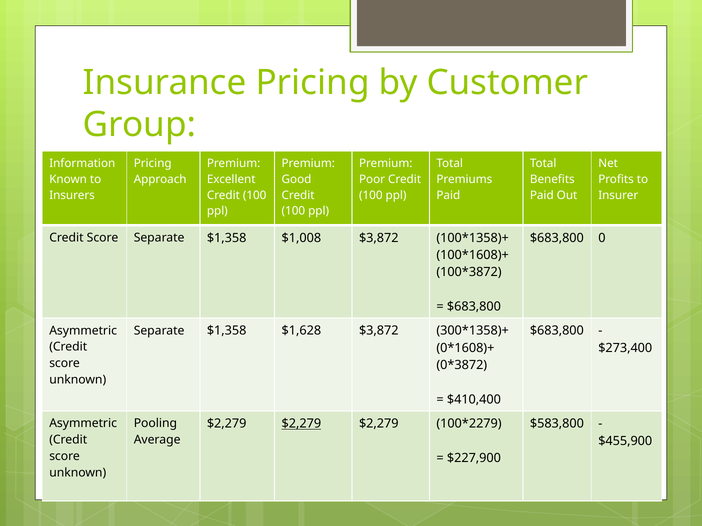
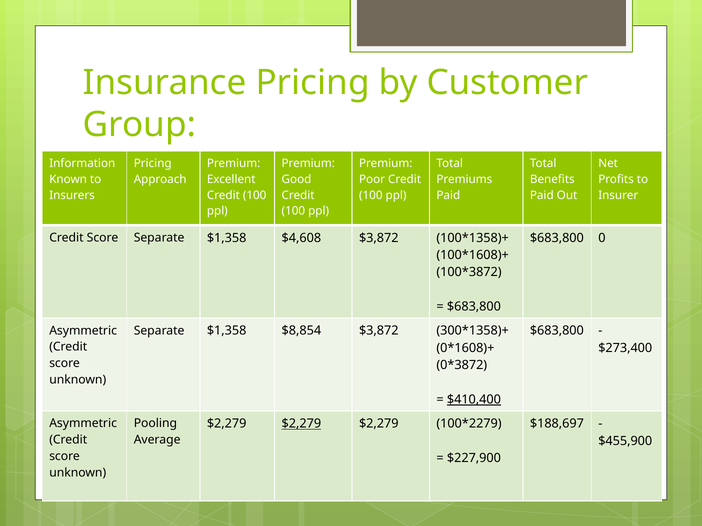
$1,008: $1,008 -> $4,608
$1,628: $1,628 -> $8,854
$410,400 underline: none -> present
$583,800: $583,800 -> $188,697
